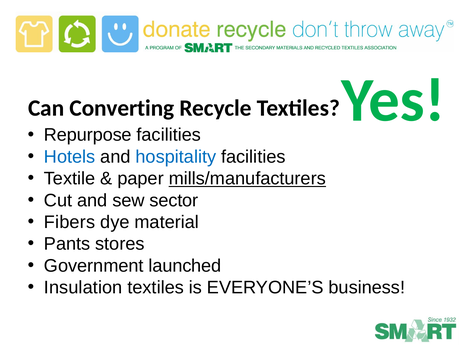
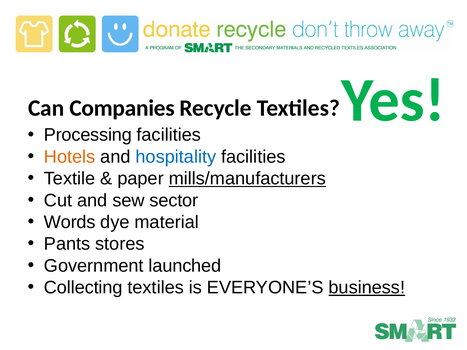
Converting: Converting -> Companies
Repurpose: Repurpose -> Processing
Hotels colour: blue -> orange
Fibers: Fibers -> Words
Insulation: Insulation -> Collecting
business underline: none -> present
